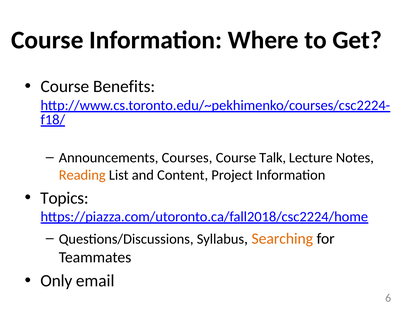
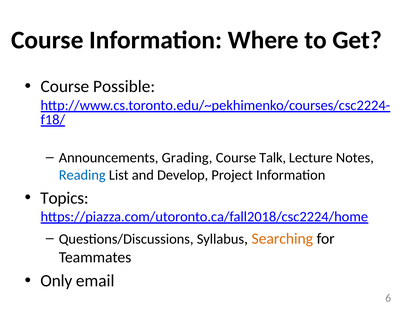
Benefits: Benefits -> Possible
Courses: Courses -> Grading
Reading colour: orange -> blue
Content: Content -> Develop
